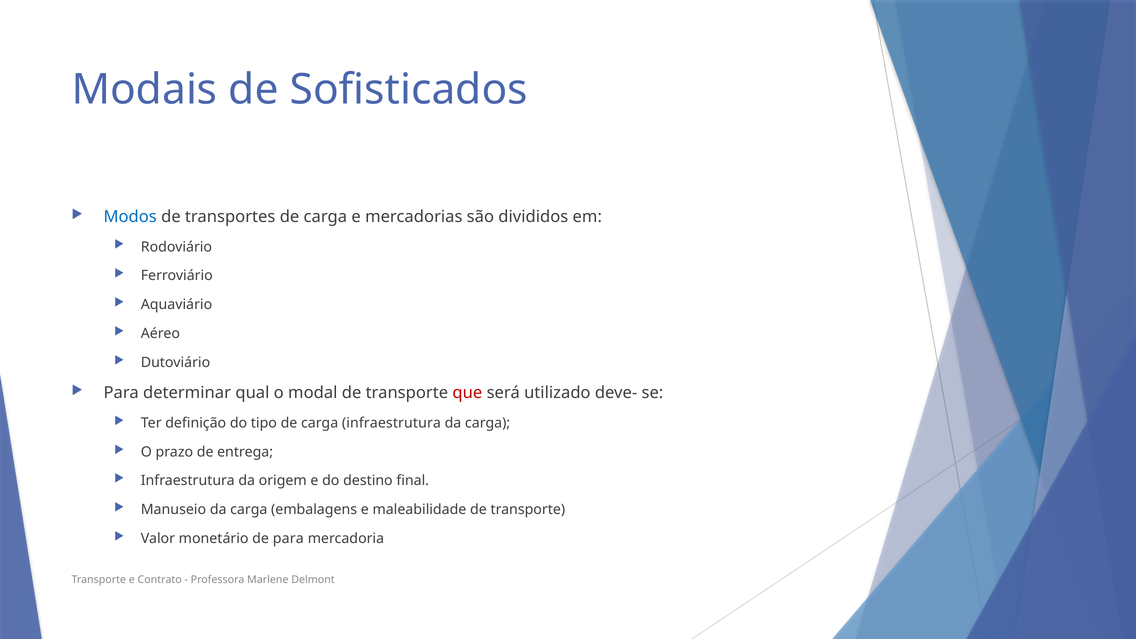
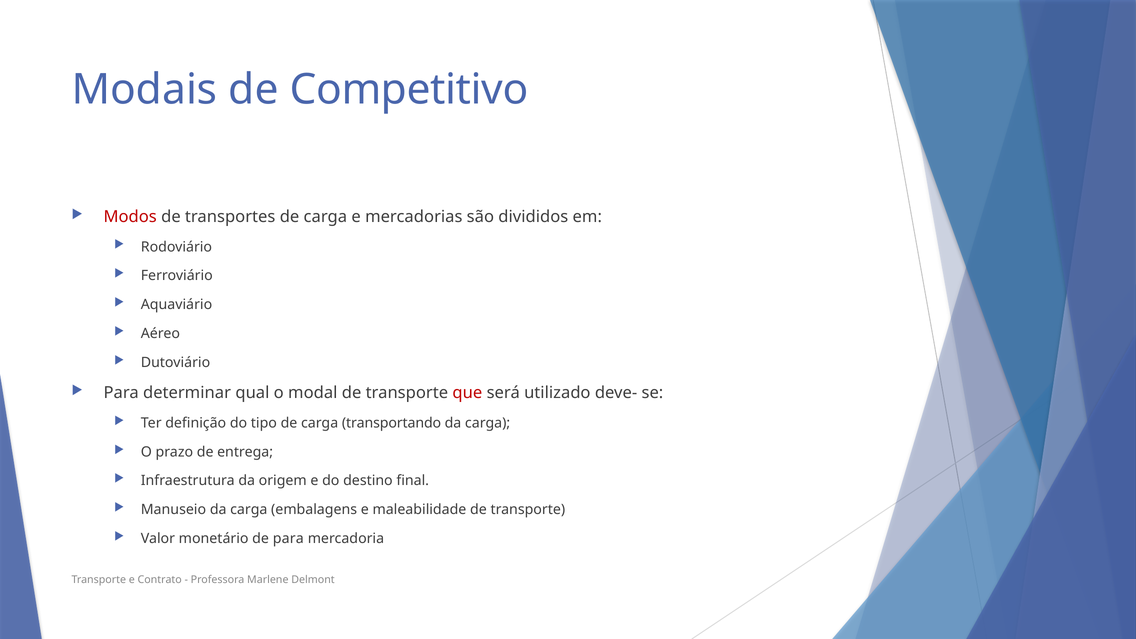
Sofisticados: Sofisticados -> Competitivo
Modos colour: blue -> red
carga infraestrutura: infraestrutura -> transportando
